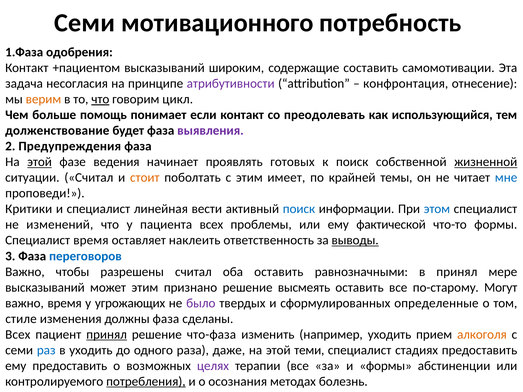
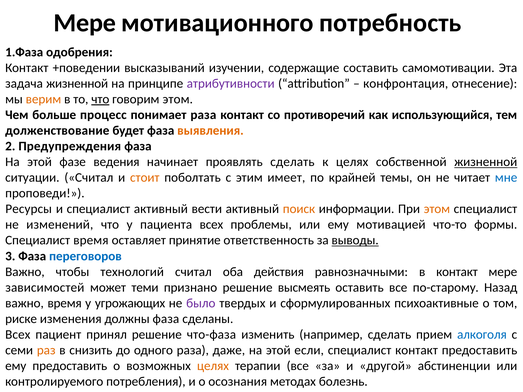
Семи at (85, 23): Семи -> Мере
+пациентом: +пациентом -> +поведении
широким: широким -> изучении
задача несогласия: несогласия -> жизненной
говорим цикл: цикл -> этом
помощь: помощь -> процесс
понимает если: если -> раза
преодолевать: преодолевать -> противоречий
выявления colour: purple -> orange
этой at (40, 162) underline: present -> none
проявлять готовых: готовых -> сделать
к поиск: поиск -> целях
Критики: Критики -> Ресурсы
специалист линейная: линейная -> активный
поиск at (299, 209) colour: blue -> orange
этом at (437, 209) colour: blue -> orange
фактической: фактической -> мотивацией
наклеить: наклеить -> принятие
разрешены: разрешены -> технологий
оба оставить: оставить -> действия
в принял: принял -> контакт
высказываний at (45, 288): высказываний -> зависимостей
может этим: этим -> теми
Могут: Могут -> Назад
определенные: определенные -> психоактивные
стиле: стиле -> риске
принял at (107, 335) underline: present -> none
например уходить: уходить -> сделать
алкоголя colour: orange -> blue
раз colour: blue -> orange
в уходить: уходить -> снизить
теми: теми -> если
специалист стадиях: стадиях -> контакт
целях at (213, 366) colour: purple -> orange
и формы: формы -> другой
потребления underline: present -> none
